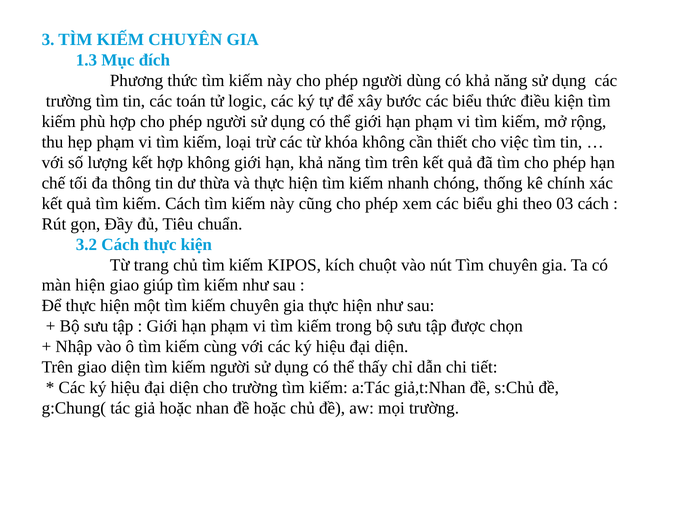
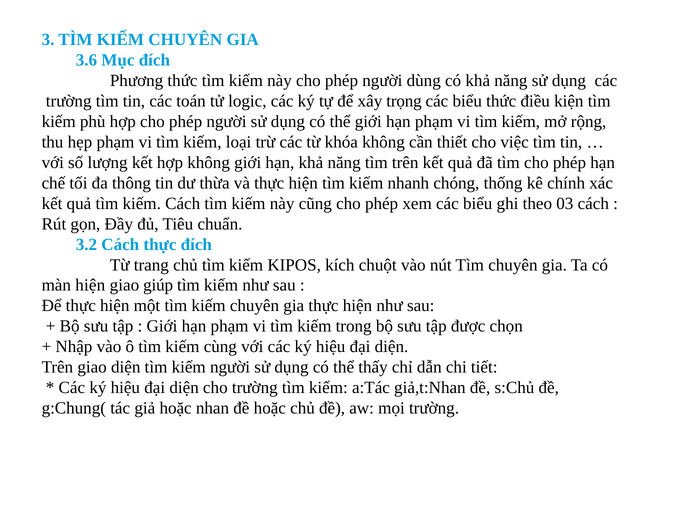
1.3: 1.3 -> 3.6
bước: bước -> trọng
thực kiện: kiện -> đích
